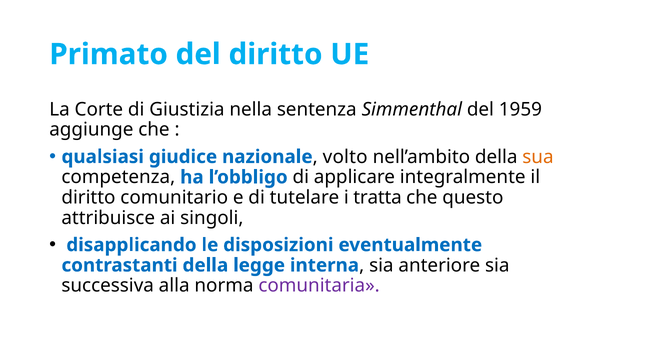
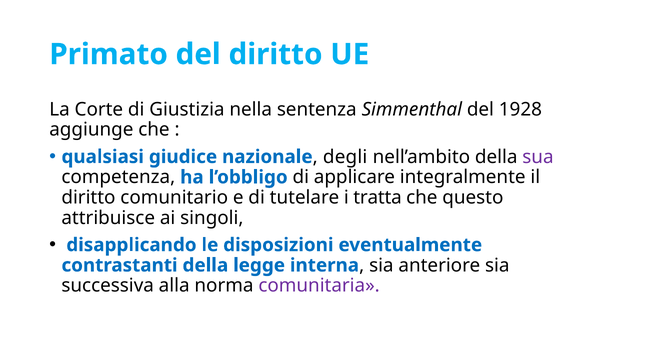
1959: 1959 -> 1928
volto: volto -> degli
sua colour: orange -> purple
